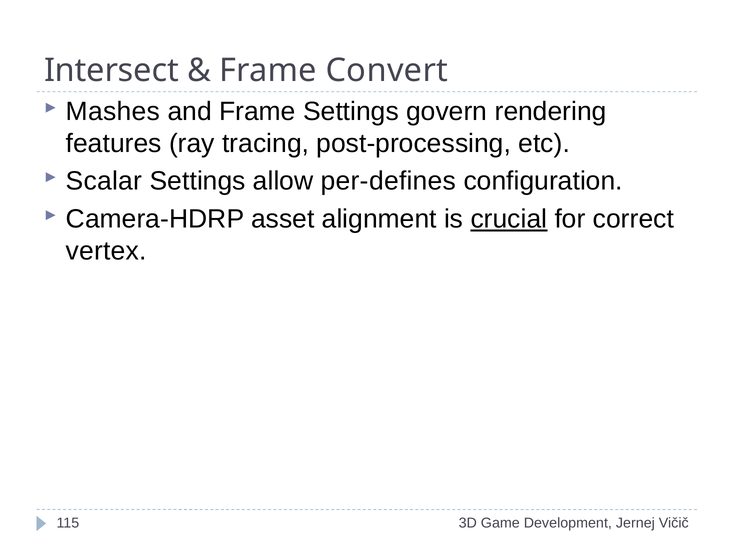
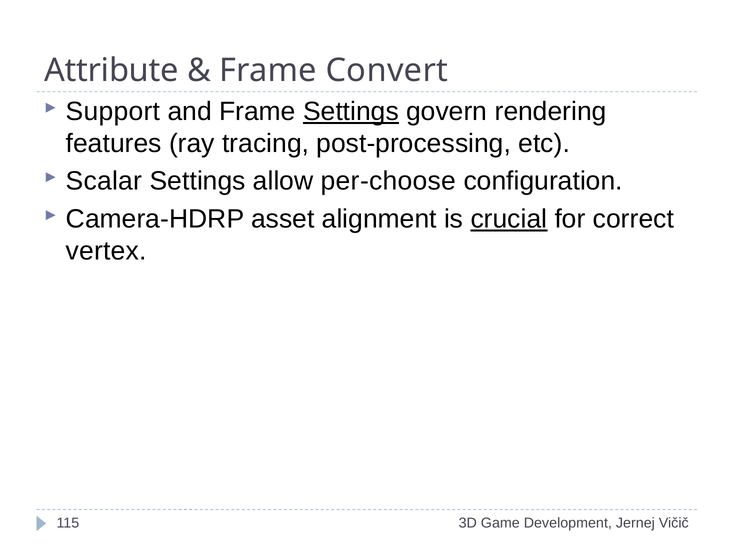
Intersect: Intersect -> Attribute
Mashes: Mashes -> Support
Settings at (351, 112) underline: none -> present
per-defines: per-defines -> per-choose
